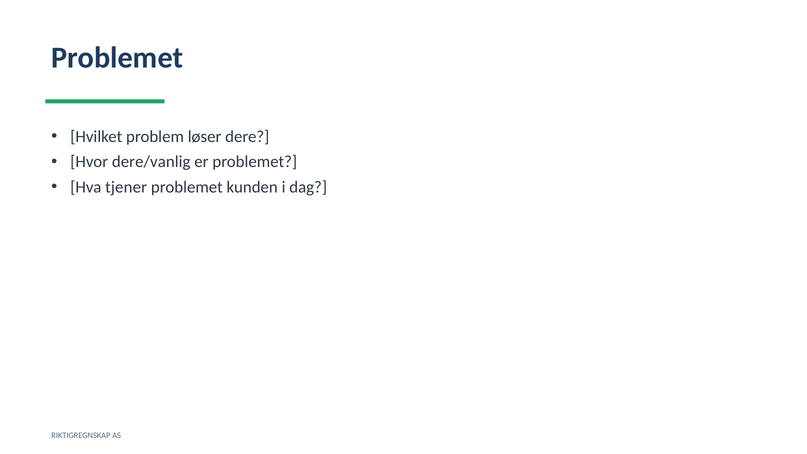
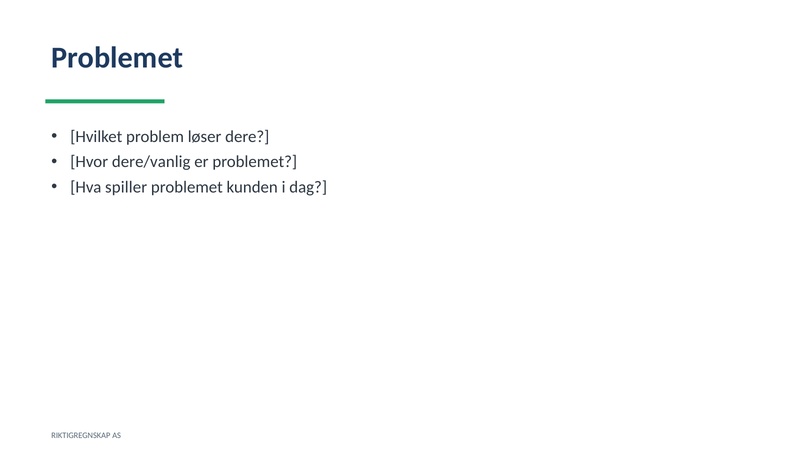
tjener: tjener -> spiller
